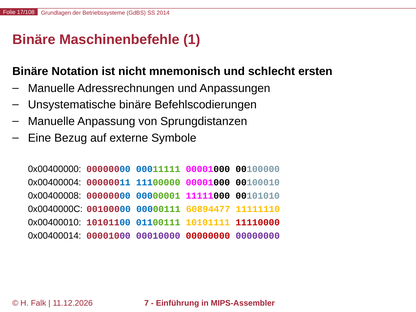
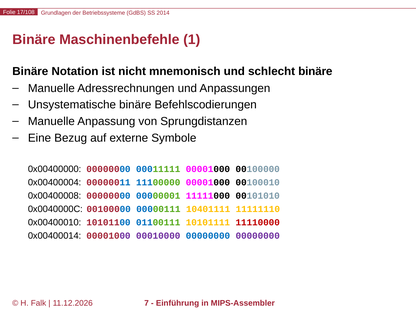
schlecht ersten: ersten -> binäre
60894477: 60894477 -> 10401111
00000000 at (208, 236) colour: red -> blue
